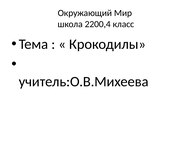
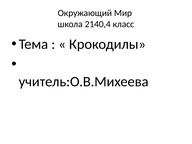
2200,4: 2200,4 -> 2140,4
